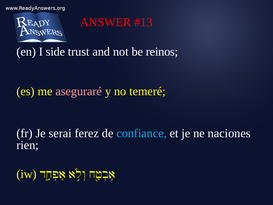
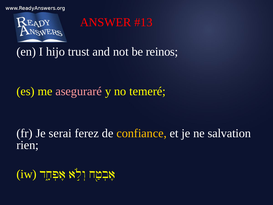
side: side -> hijo
confiance colour: light blue -> yellow
naciones: naciones -> salvation
